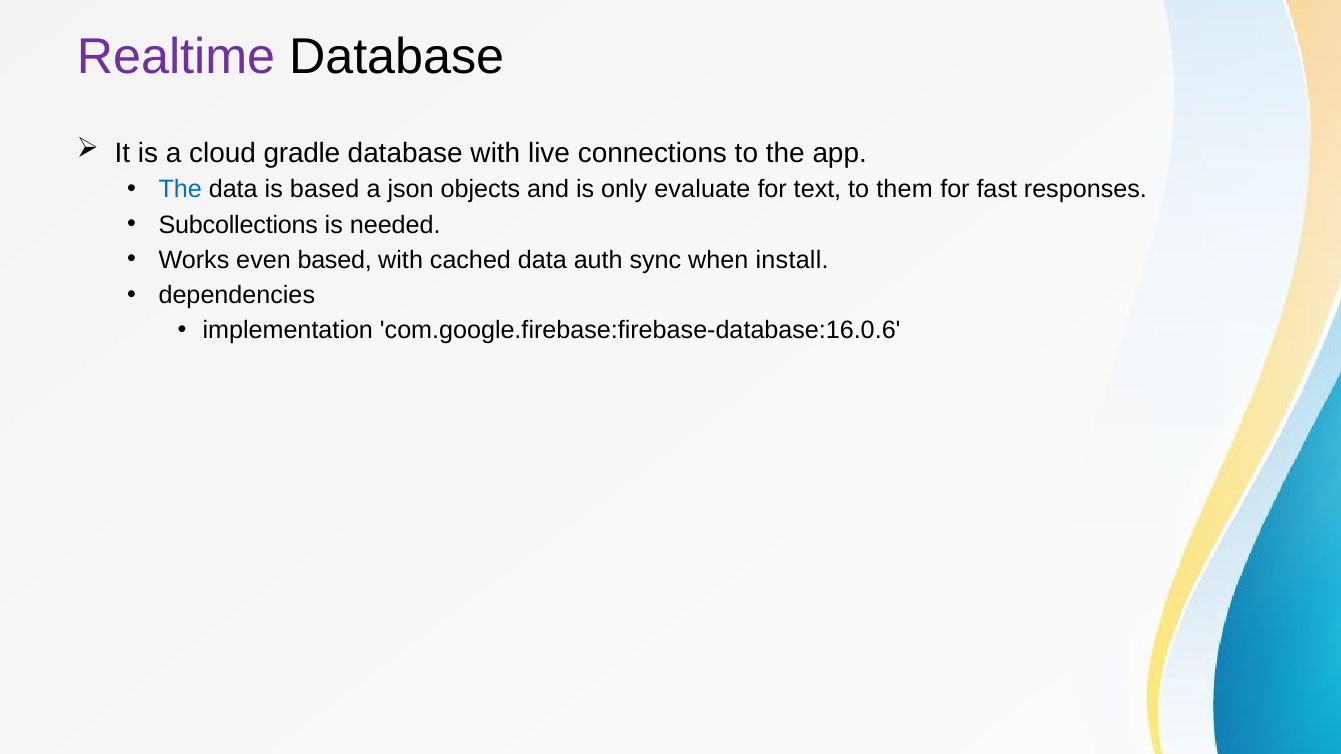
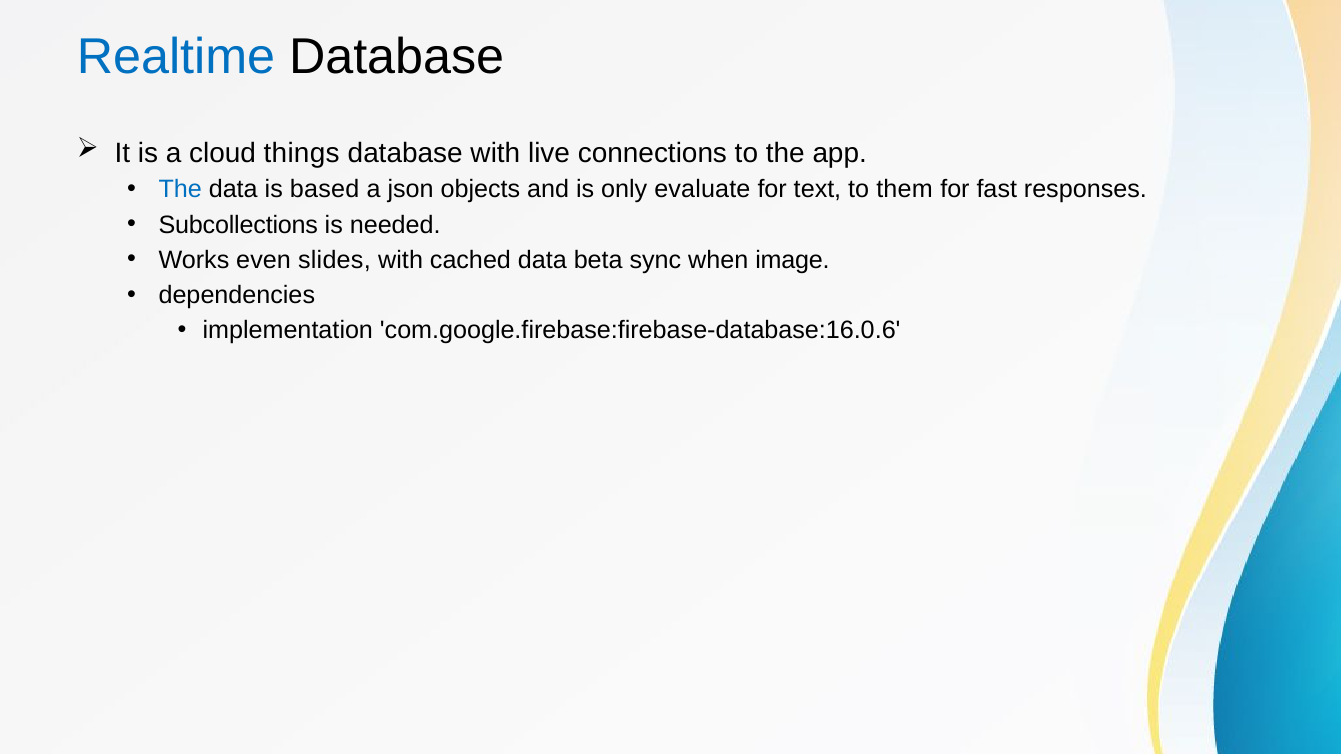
Realtime colour: purple -> blue
gradle: gradle -> things
even based: based -> slides
auth: auth -> beta
install: install -> image
